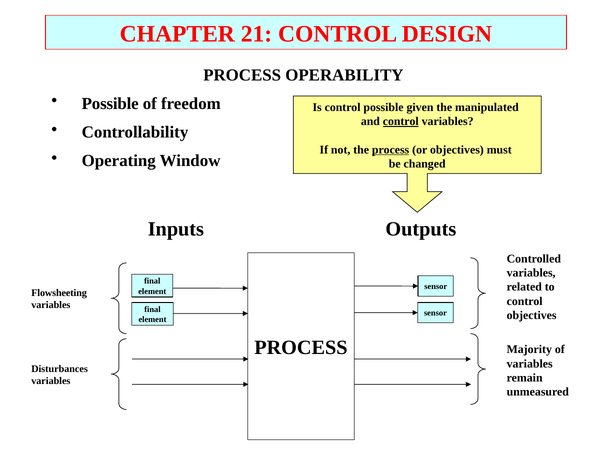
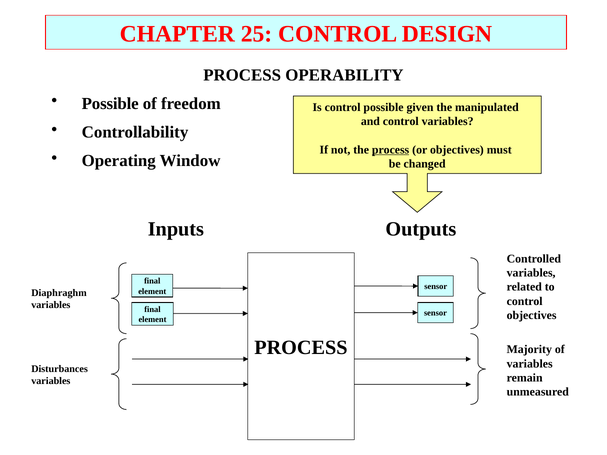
21: 21 -> 25
control at (401, 122) underline: present -> none
Flowsheeting: Flowsheeting -> Diaphraghm
